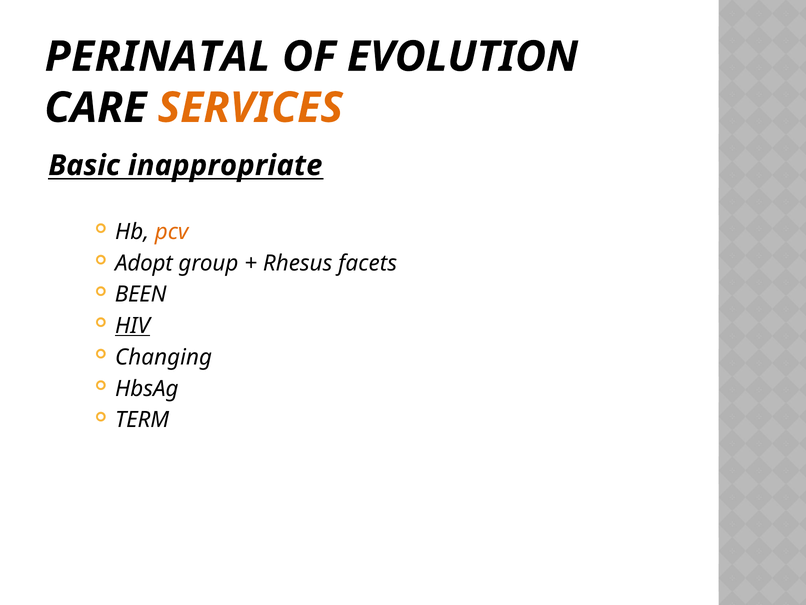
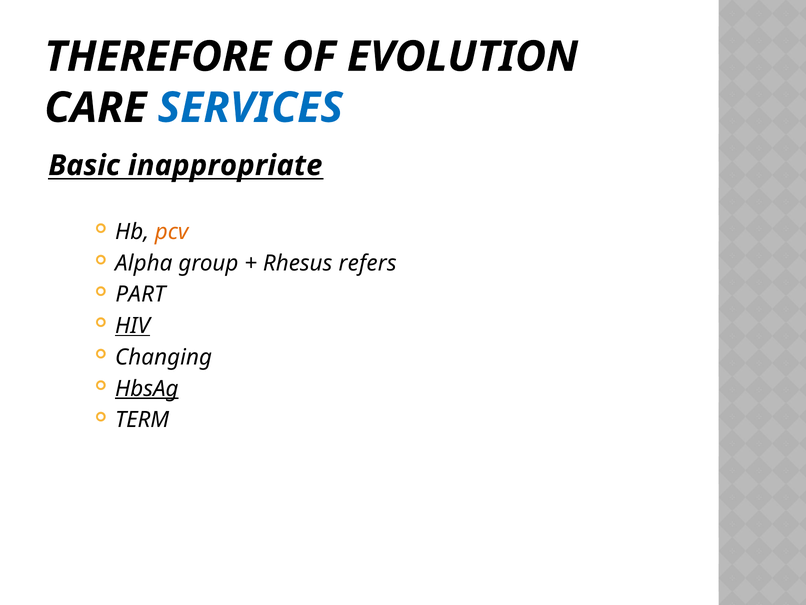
PERINATAL: PERINATAL -> THEREFORE
SERVICES colour: orange -> blue
Adopt: Adopt -> Alpha
facets: facets -> refers
BEEN: BEEN -> PART
HbsAg underline: none -> present
